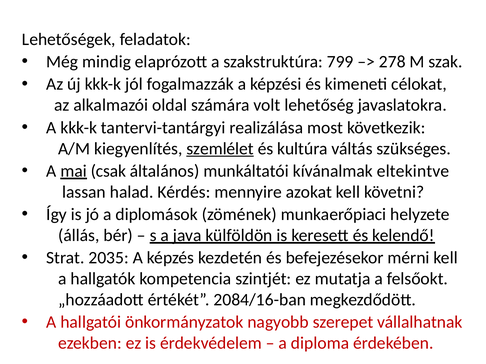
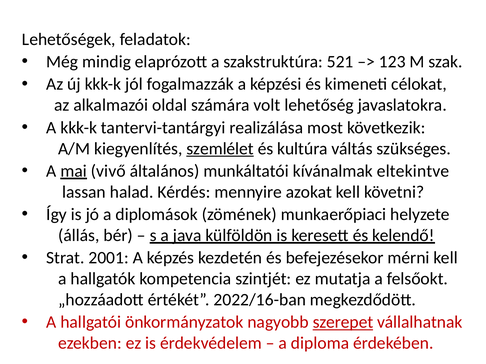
799: 799 -> 521
278: 278 -> 123
csak: csak -> vivő
2035: 2035 -> 2001
2084/16-ban: 2084/16-ban -> 2022/16-ban
szerepet underline: none -> present
